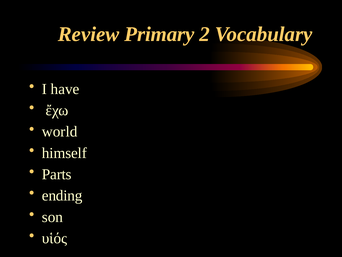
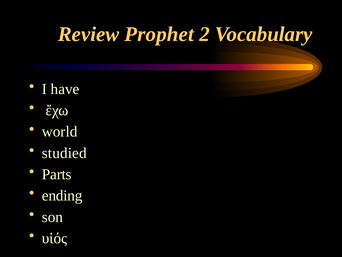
Primary: Primary -> Prophet
himself: himself -> studied
